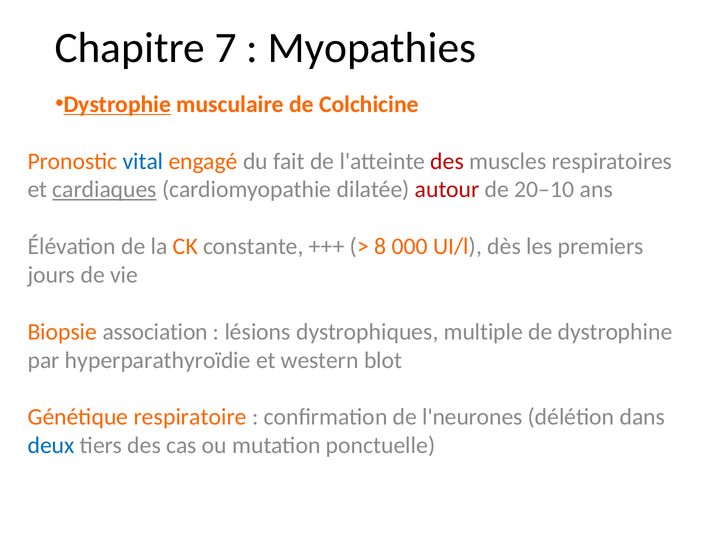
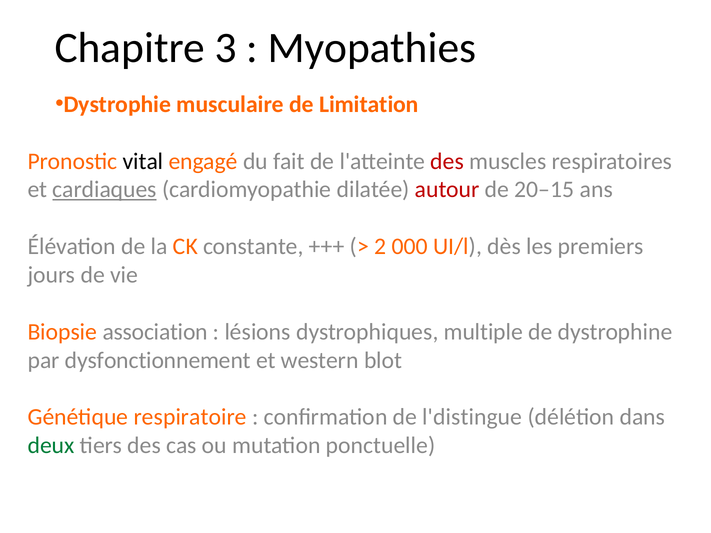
7: 7 -> 3
Dystrophie underline: present -> none
Colchicine: Colchicine -> Limitation
vital colour: blue -> black
20–10: 20–10 -> 20–15
8: 8 -> 2
hyperparathyroïdie: hyperparathyroïdie -> dysfonctionnement
l'neurones: l'neurones -> l'distingue
deux colour: blue -> green
